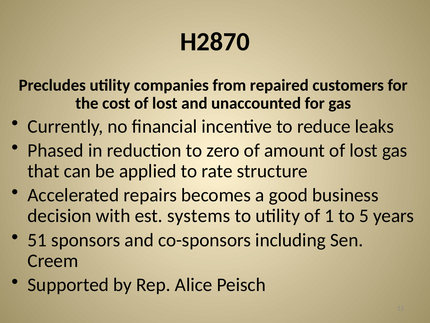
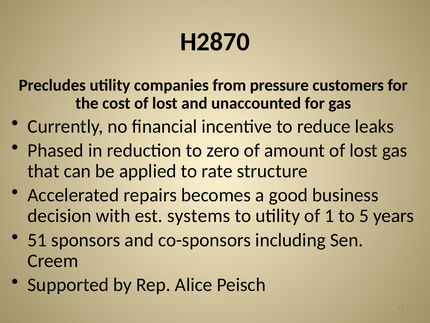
repaired: repaired -> pressure
